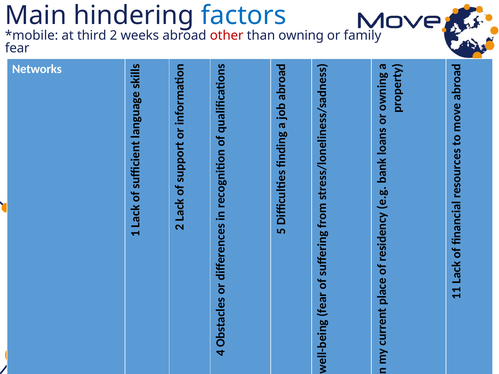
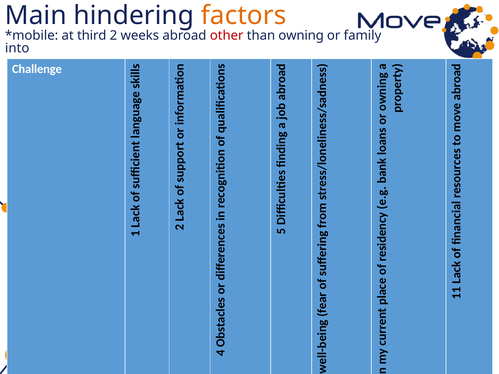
factors colour: blue -> orange
fear: fear -> into
Networks: Networks -> Challenge
